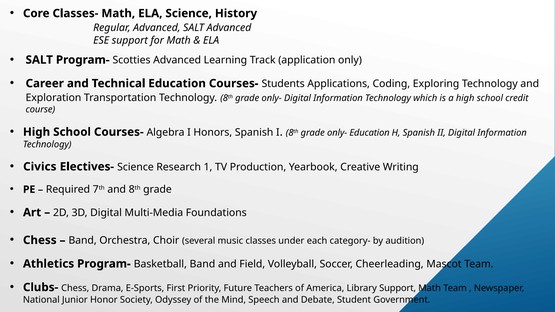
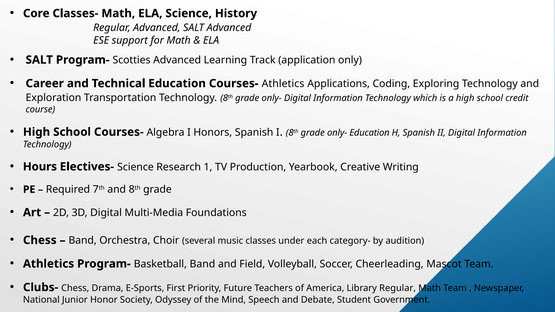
Courses- Students: Students -> Athletics
Civics: Civics -> Hours
Library Support: Support -> Regular
